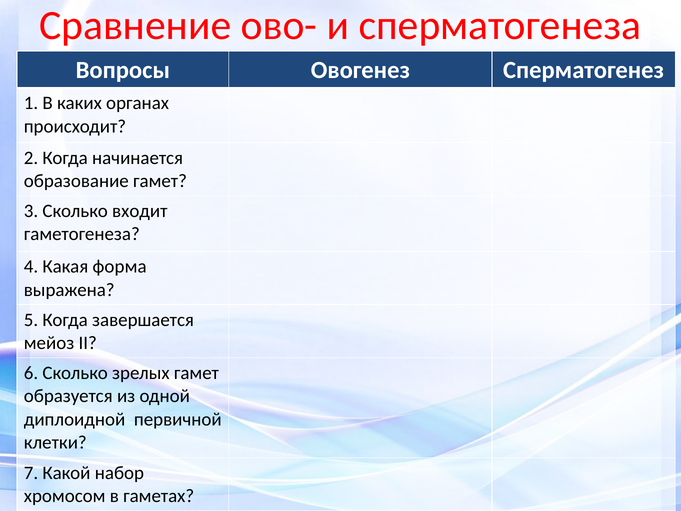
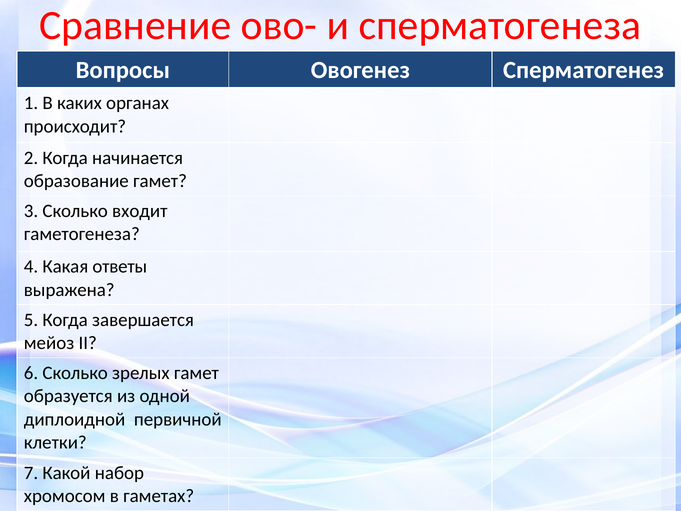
форма: форма -> ответы
